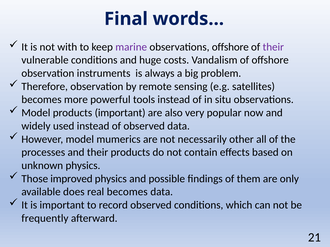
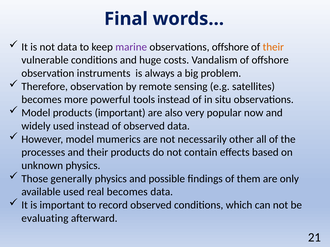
not with: with -> data
their at (273, 47) colour: purple -> orange
improved: improved -> generally
available does: does -> used
frequently: frequently -> evaluating
